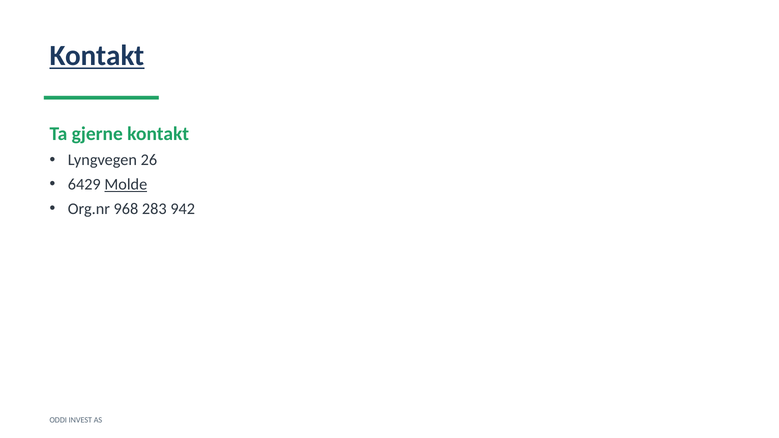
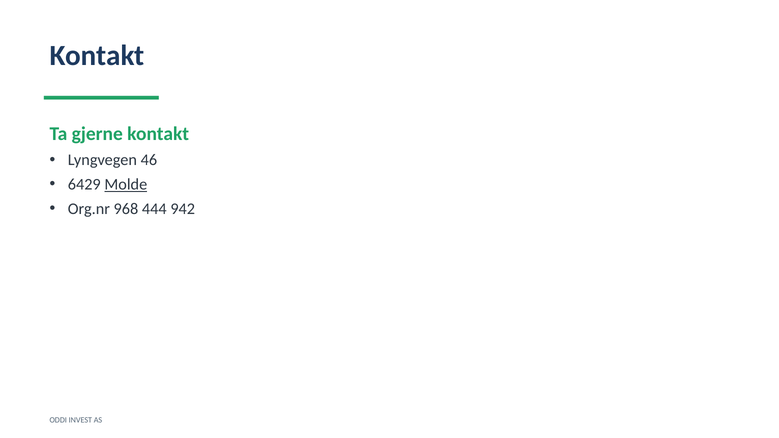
Kontakt at (97, 56) underline: present -> none
26: 26 -> 46
283: 283 -> 444
